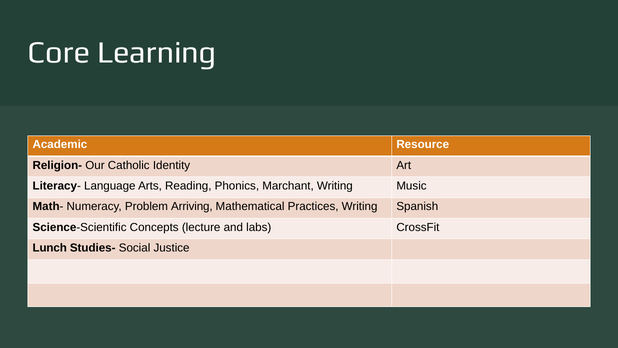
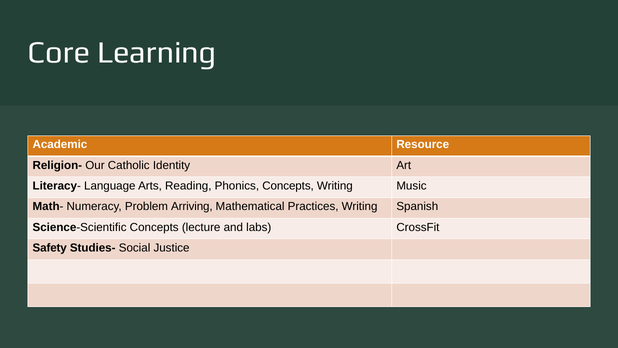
Phonics Marchant: Marchant -> Concepts
Lunch: Lunch -> Safety
